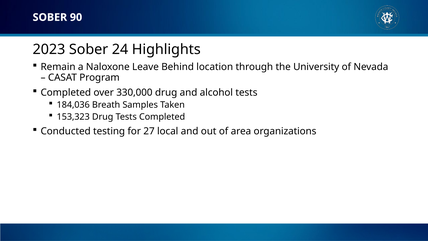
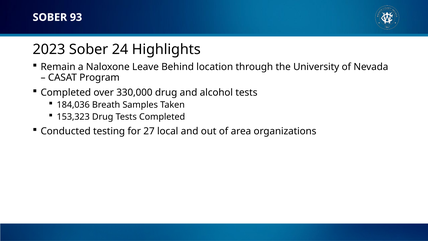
90: 90 -> 93
